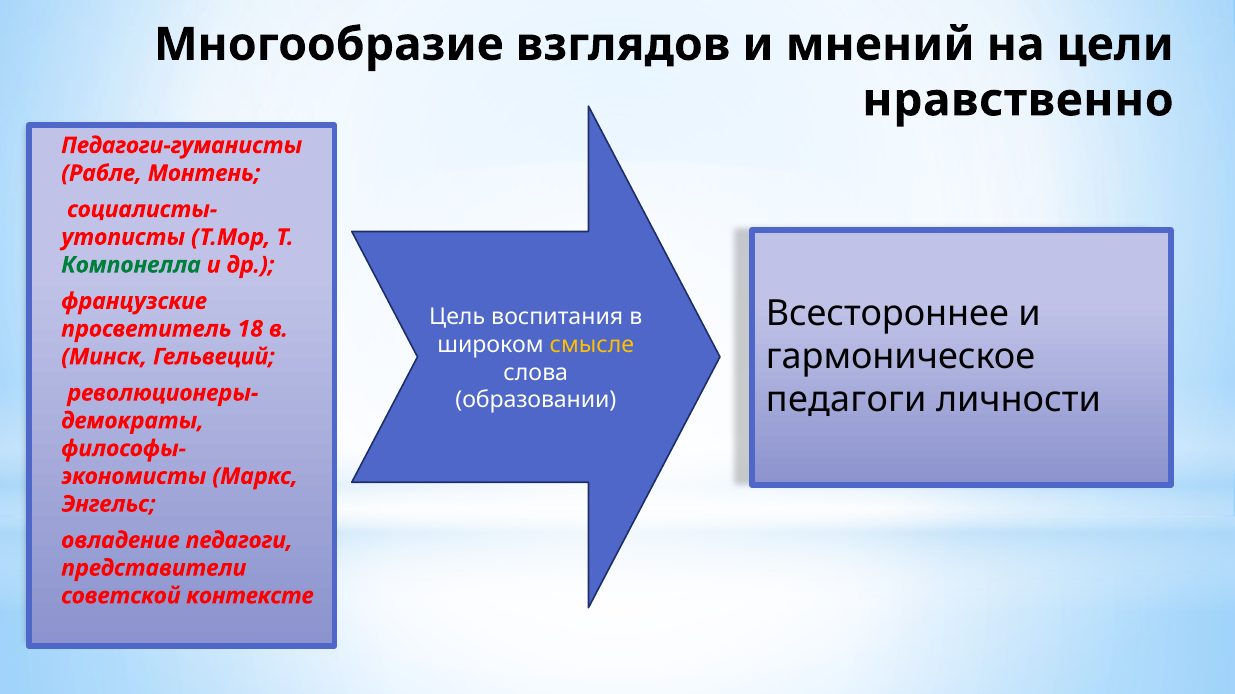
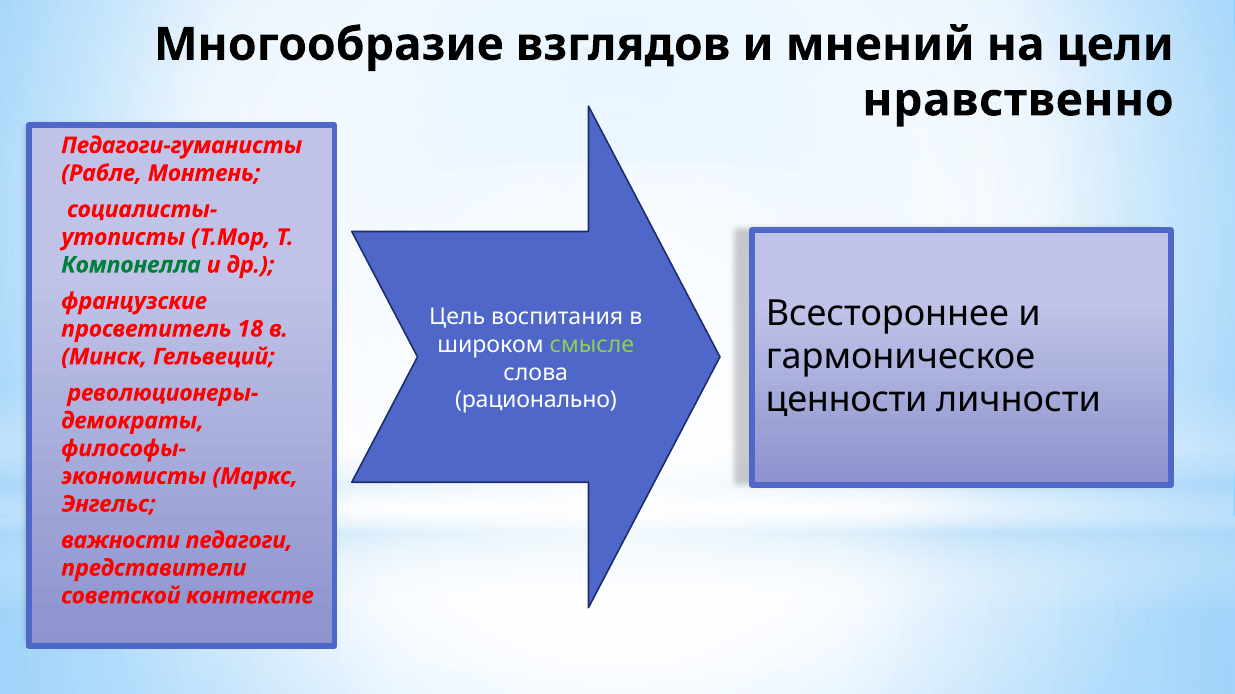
смысле colour: yellow -> light green
педагоги at (846, 400): педагоги -> ценности
образовании: образовании -> рационально
овладение: овладение -> важности
